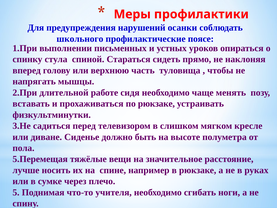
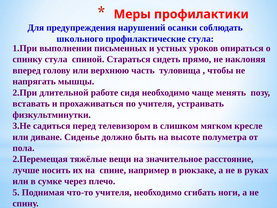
профилактические поясе: поясе -> стула
по рюкзаке: рюкзаке -> учителя
5.Перемещая: 5.Перемещая -> 2.Перемещая
